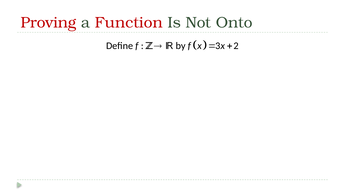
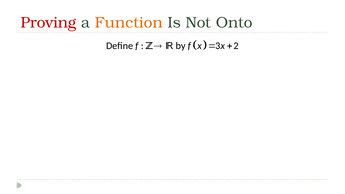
Function colour: red -> orange
